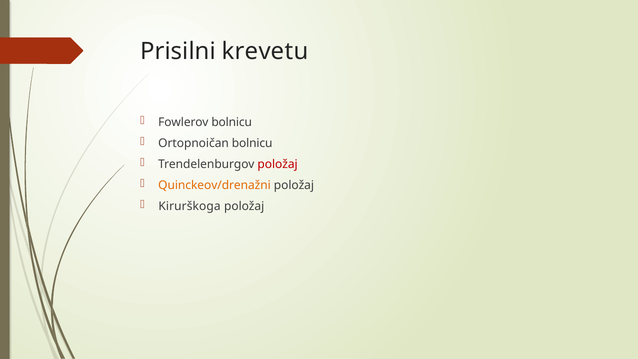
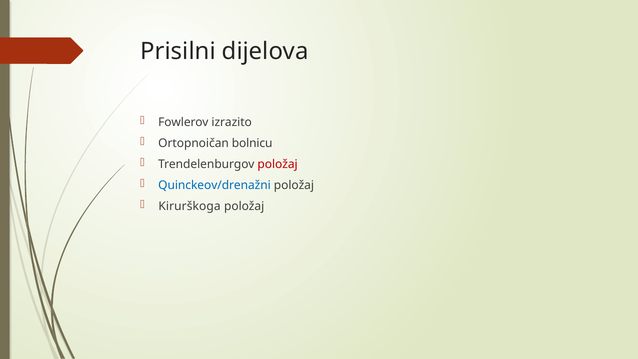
krevetu: krevetu -> dijelova
Fowlerov bolnicu: bolnicu -> izrazito
Quinckeov/drenažni colour: orange -> blue
